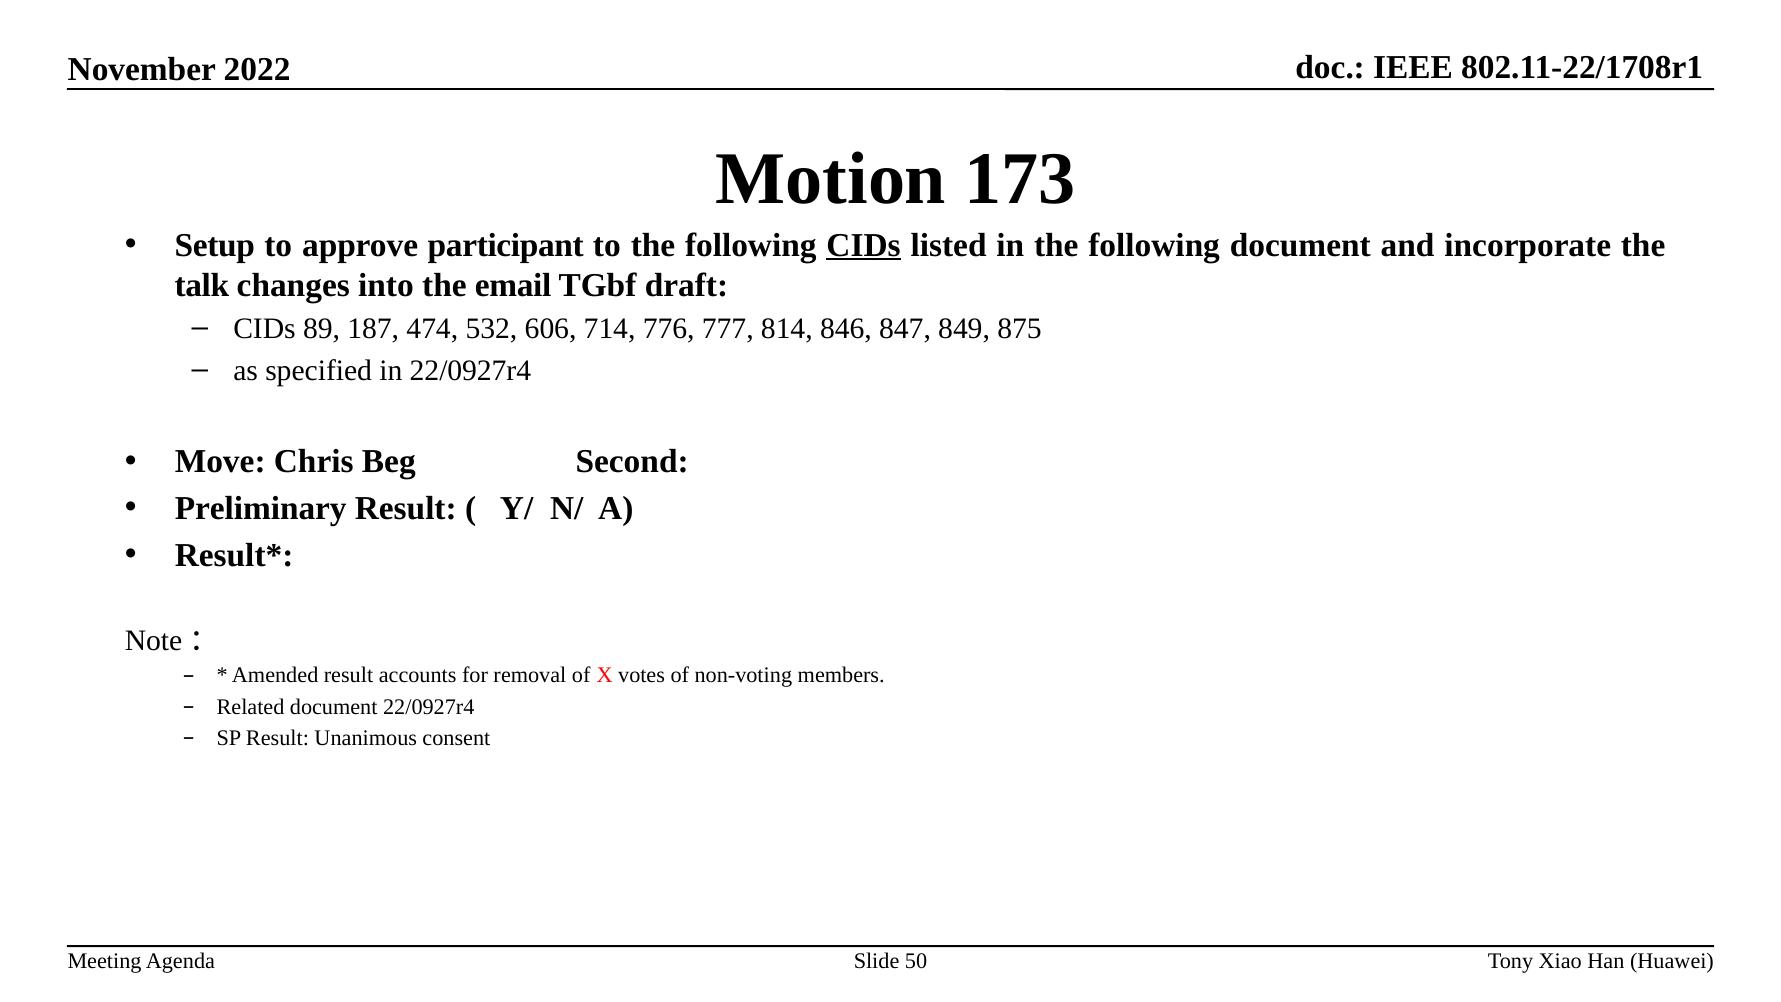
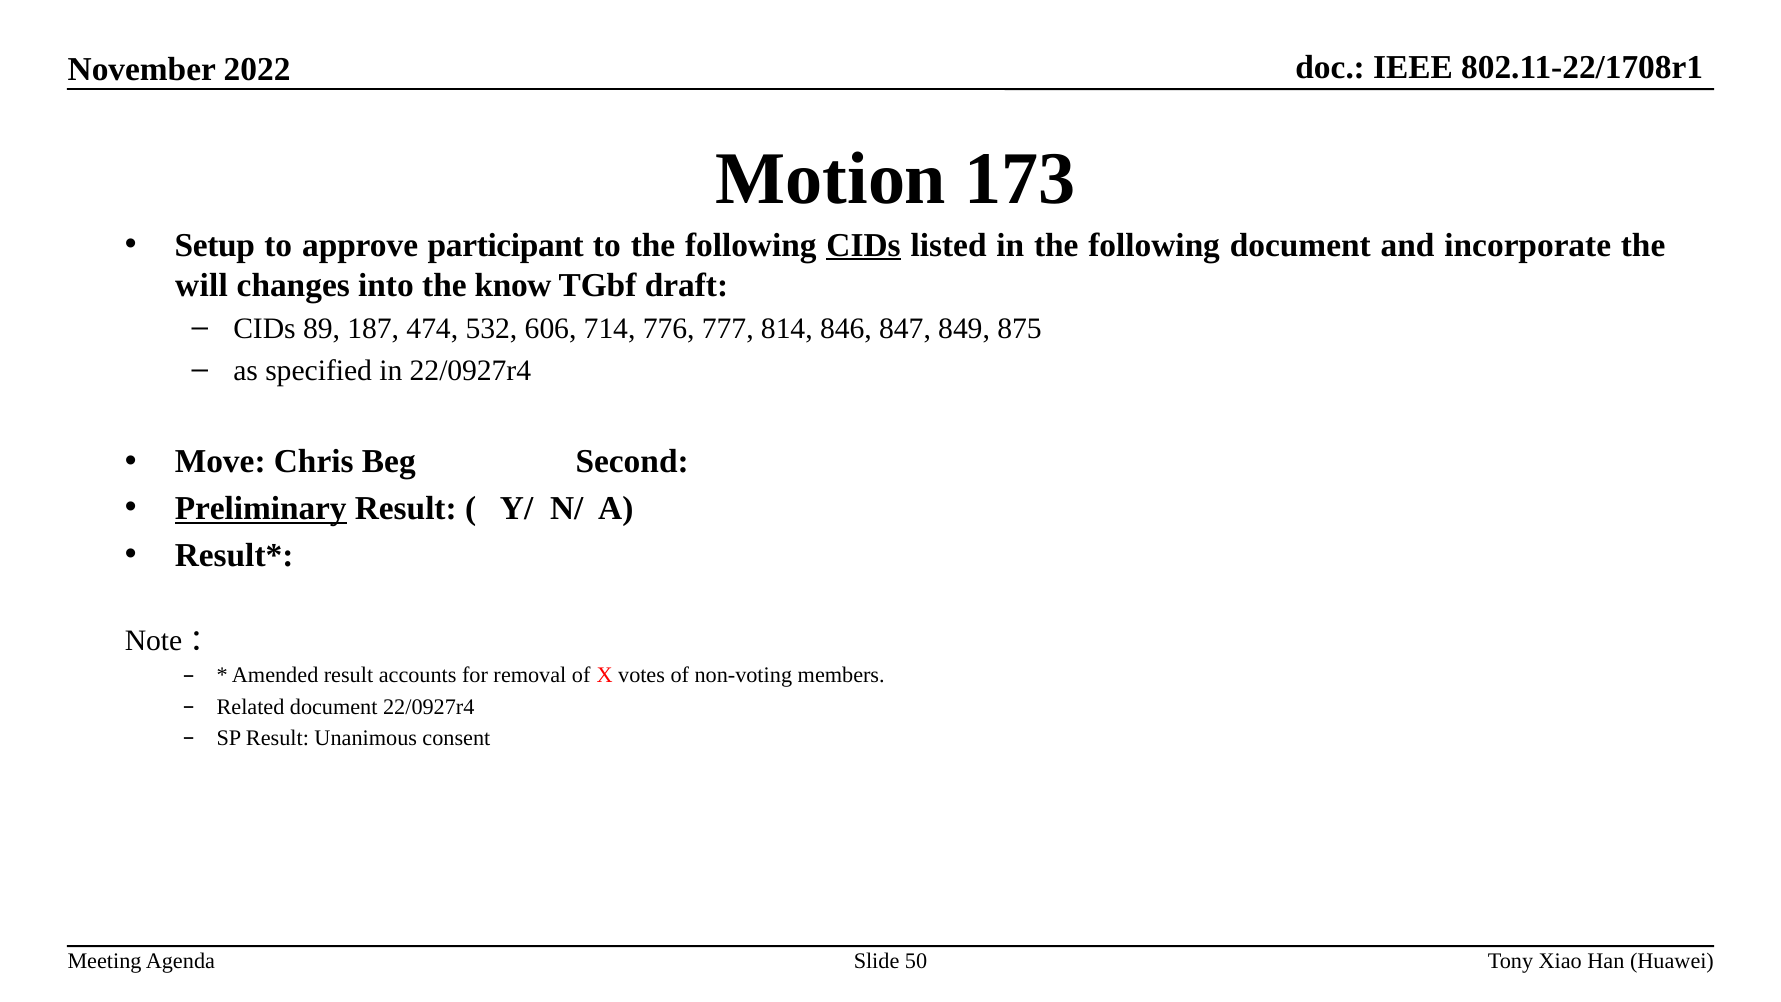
talk: talk -> will
email: email -> know
Preliminary underline: none -> present
